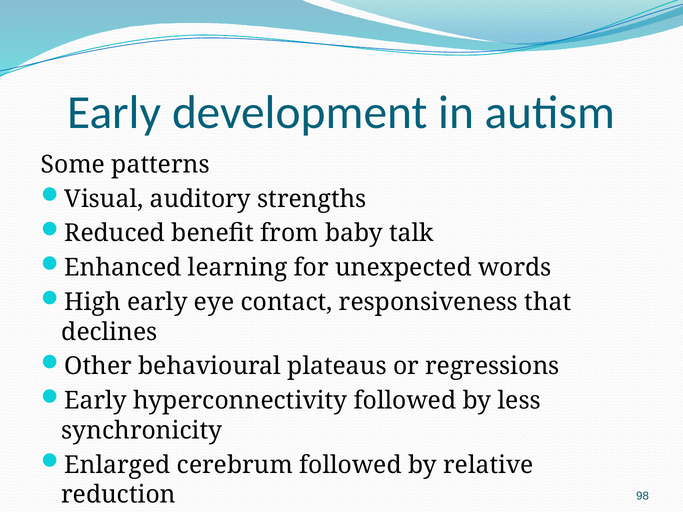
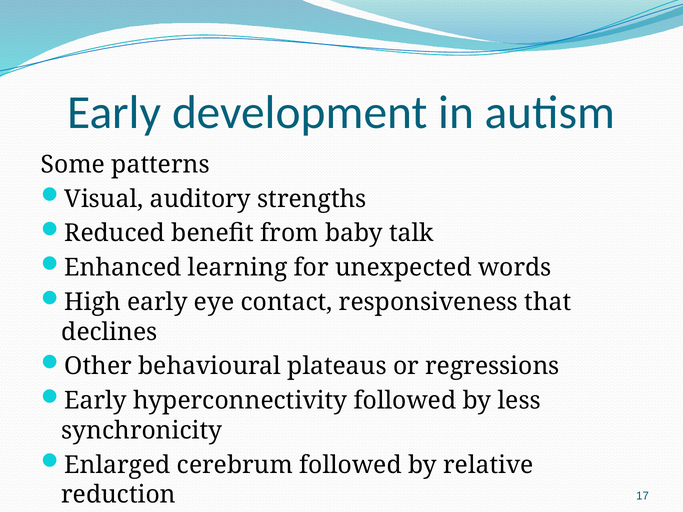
98: 98 -> 17
